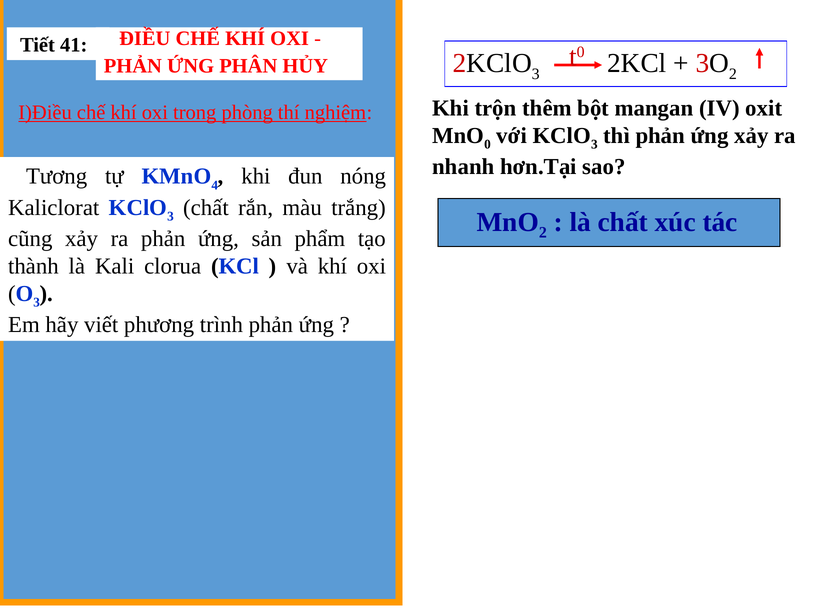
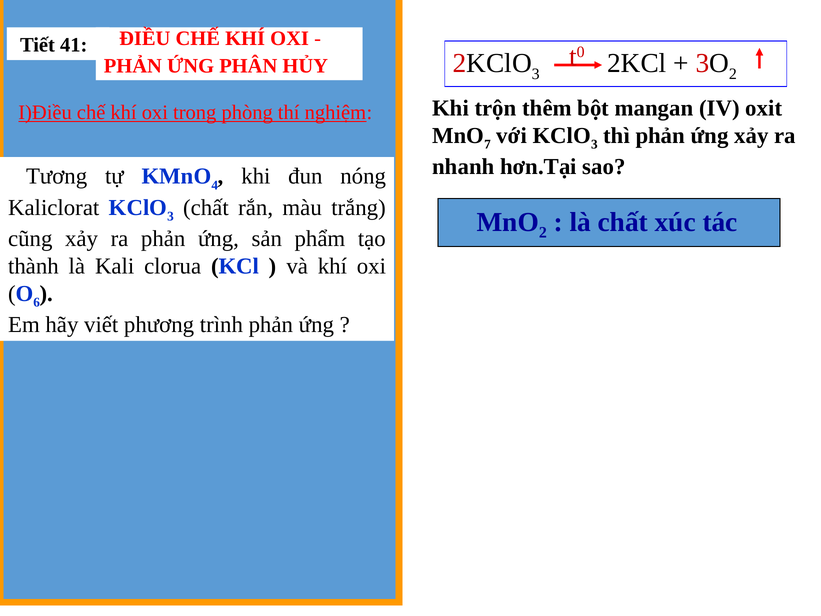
0: 0 -> 7
3 at (37, 302): 3 -> 6
